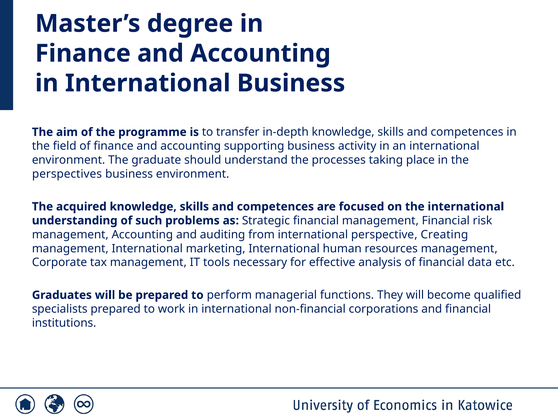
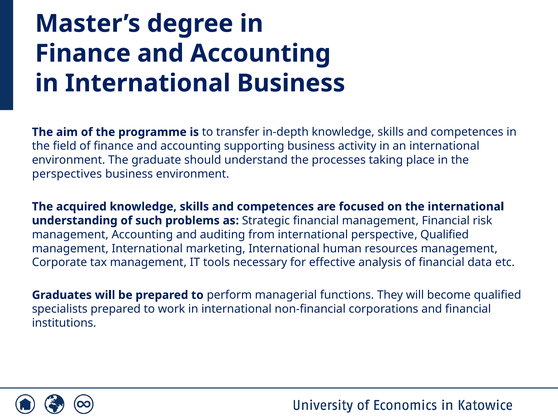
perspective Creating: Creating -> Qualified
